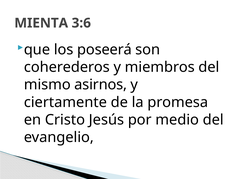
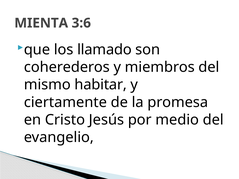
poseerá: poseerá -> llamado
asirnos: asirnos -> habitar
